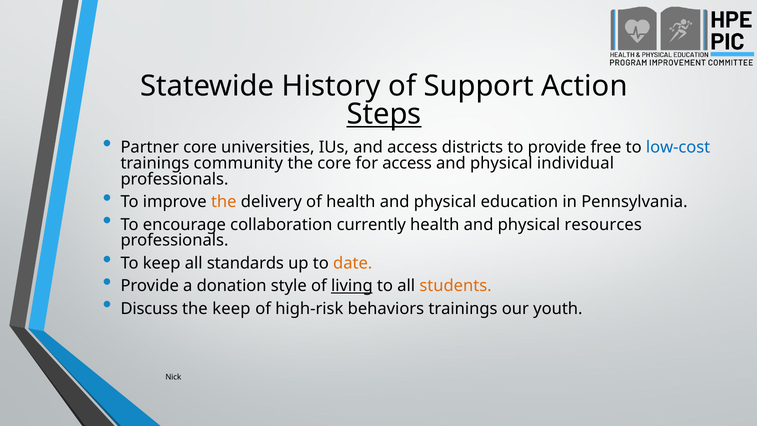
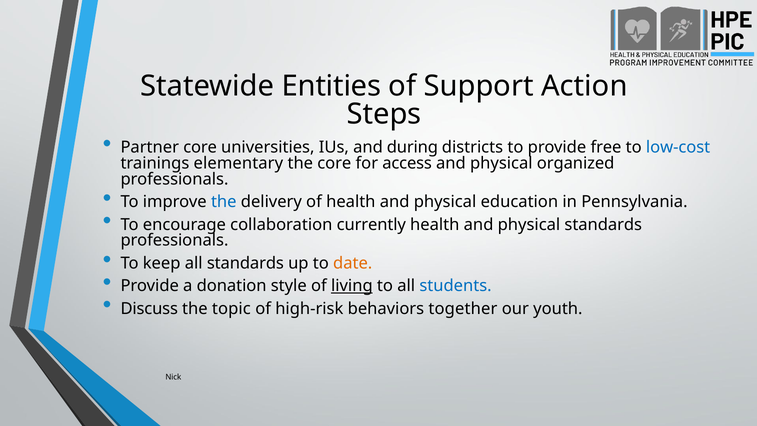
History: History -> Entities
Steps underline: present -> none
and access: access -> during
community: community -> elementary
individual: individual -> organized
the at (224, 202) colour: orange -> blue
physical resources: resources -> standards
students colour: orange -> blue
the keep: keep -> topic
behaviors trainings: trainings -> together
